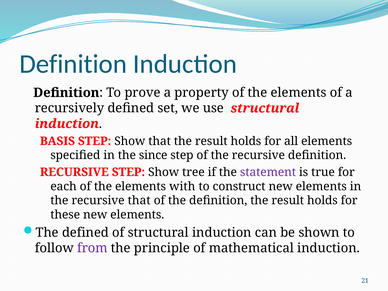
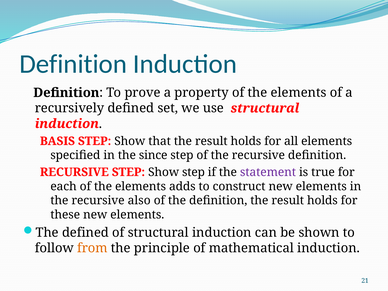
Show tree: tree -> step
with: with -> adds
recursive that: that -> also
from colour: purple -> orange
